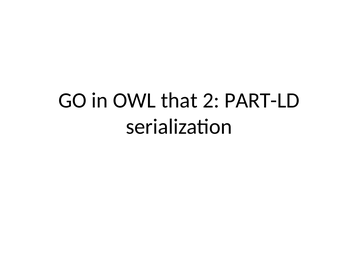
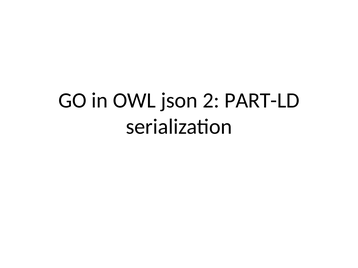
that: that -> json
